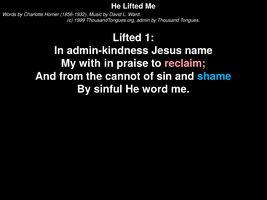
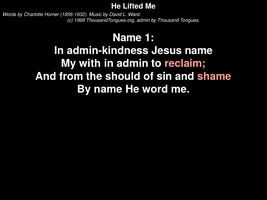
Lifted at (127, 38): Lifted -> Name
in praise: praise -> admin
cannot: cannot -> should
shame colour: light blue -> pink
By sinful: sinful -> name
